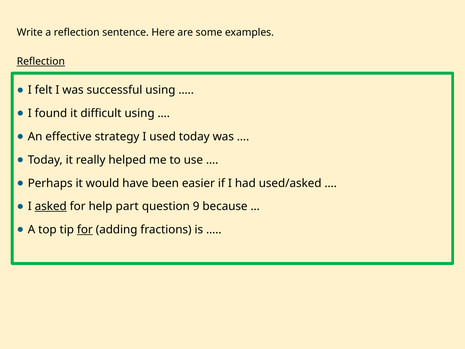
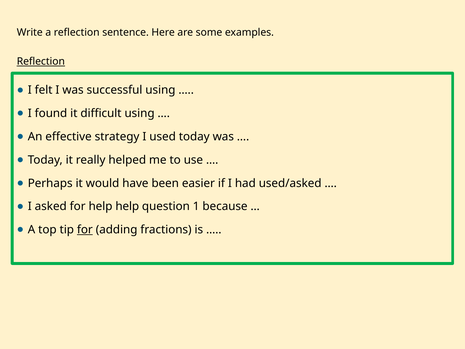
asked underline: present -> none
help part: part -> help
9: 9 -> 1
